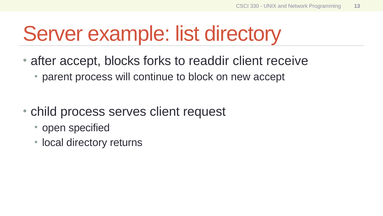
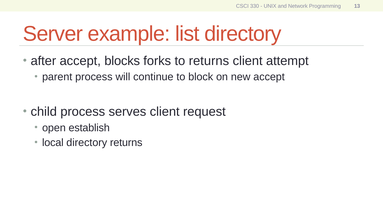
to readdir: readdir -> returns
receive: receive -> attempt
specified: specified -> establish
